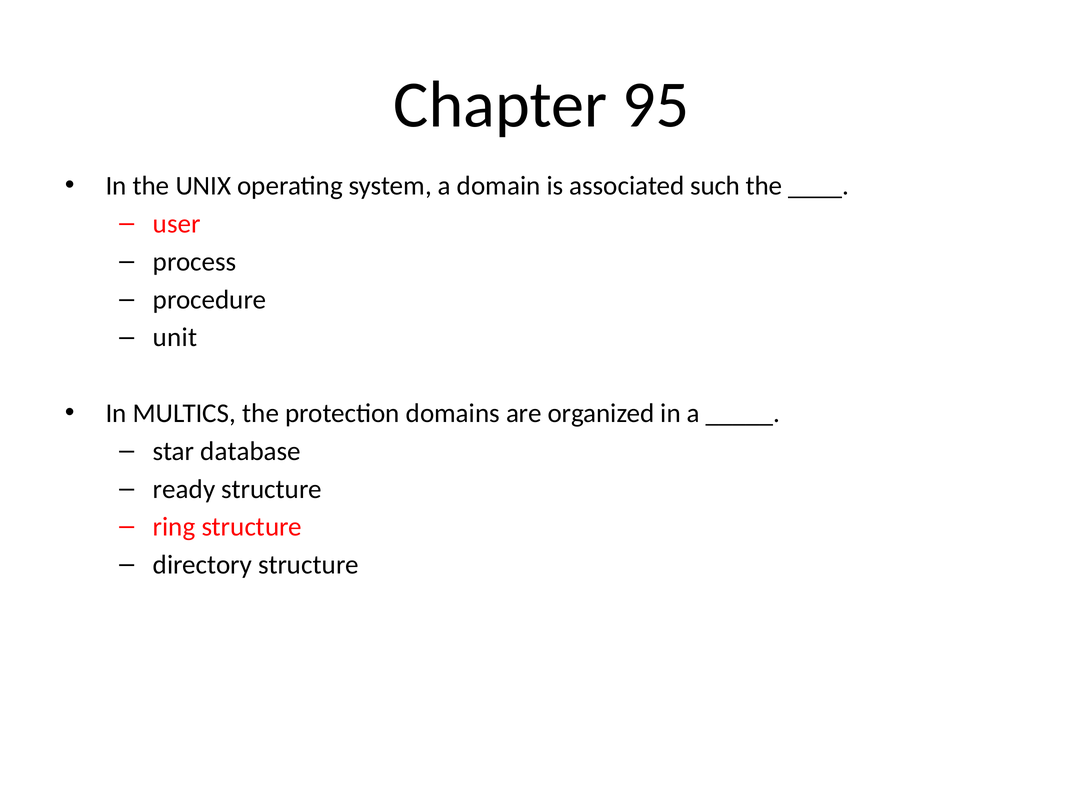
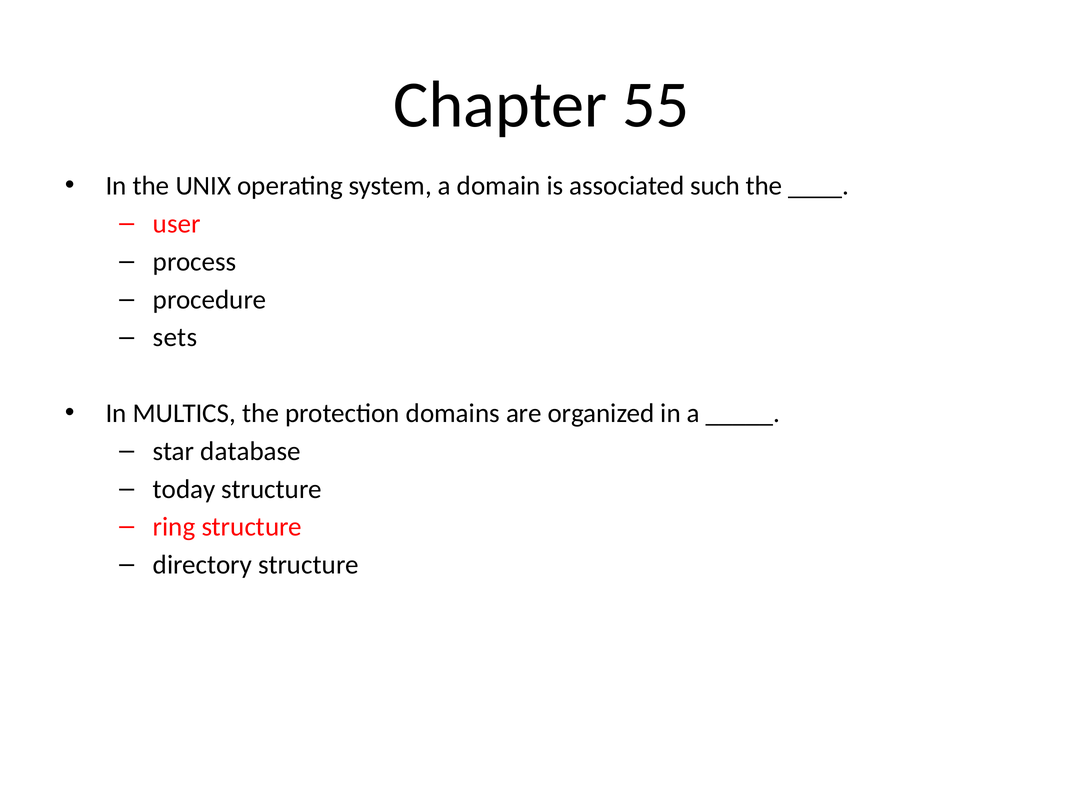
95: 95 -> 55
unit: unit -> sets
ready: ready -> today
